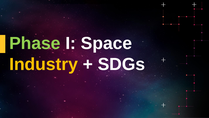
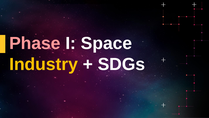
Phase colour: light green -> pink
